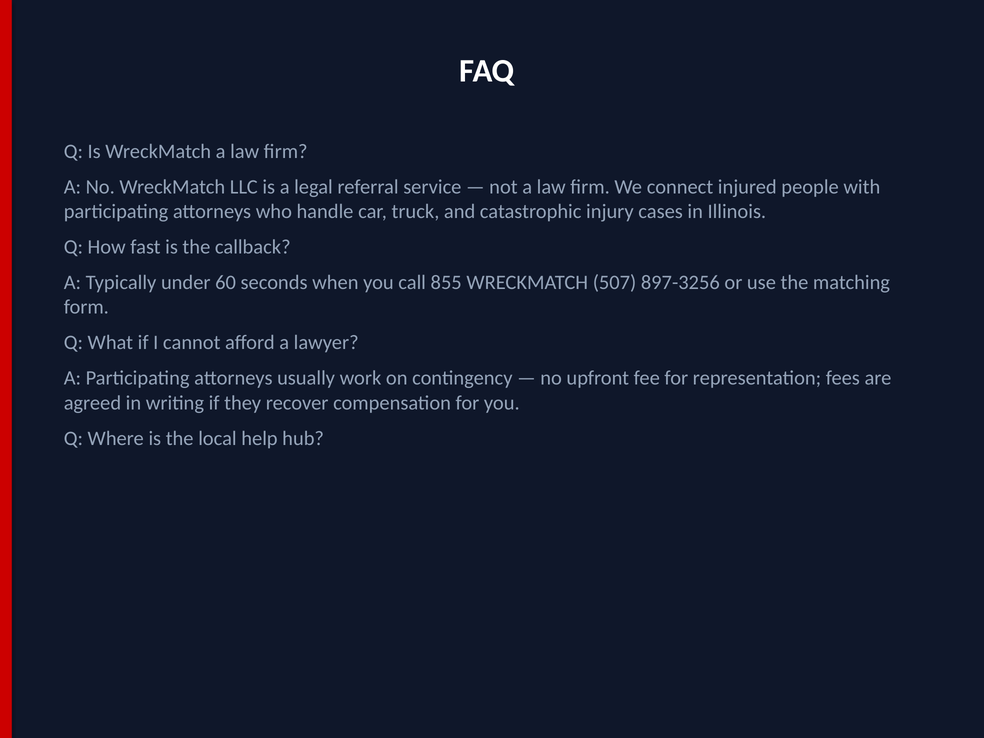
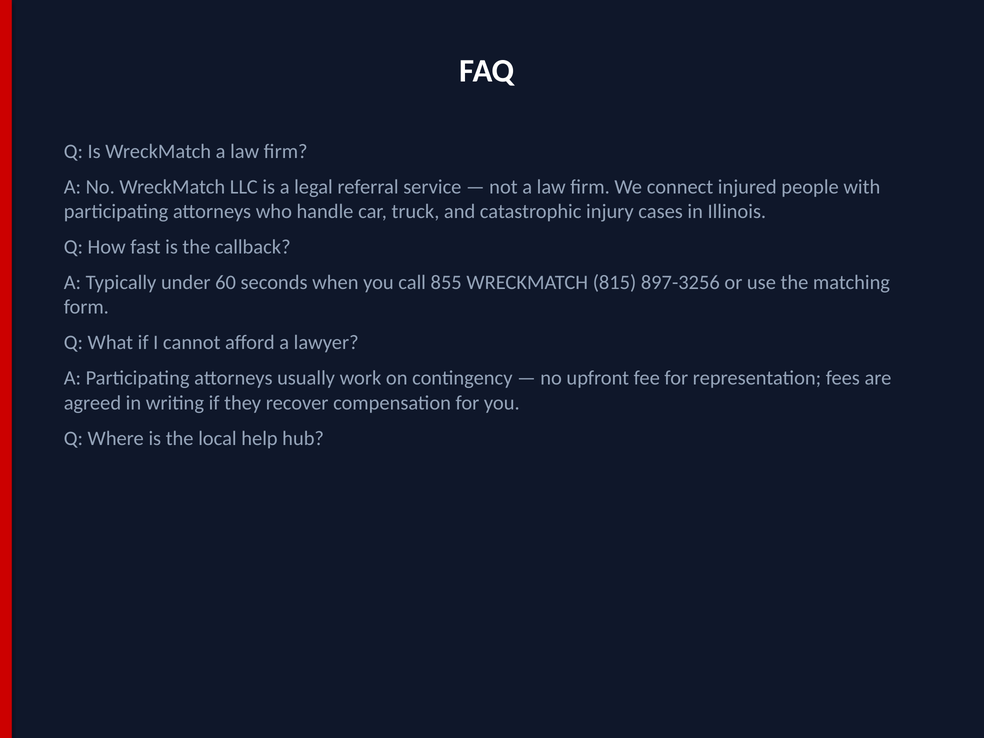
507: 507 -> 815
